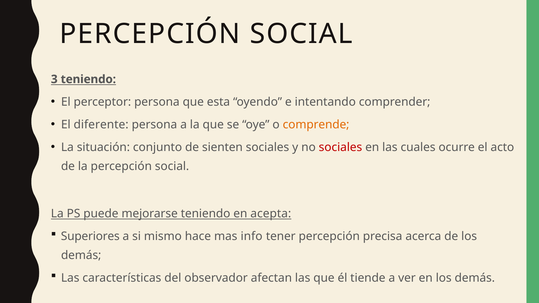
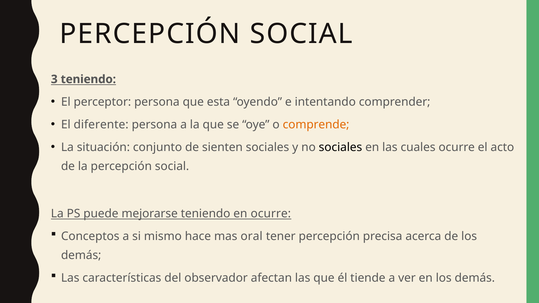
sociales at (340, 147) colour: red -> black
en acepta: acepta -> ocurre
Superiores: Superiores -> Conceptos
info: info -> oral
